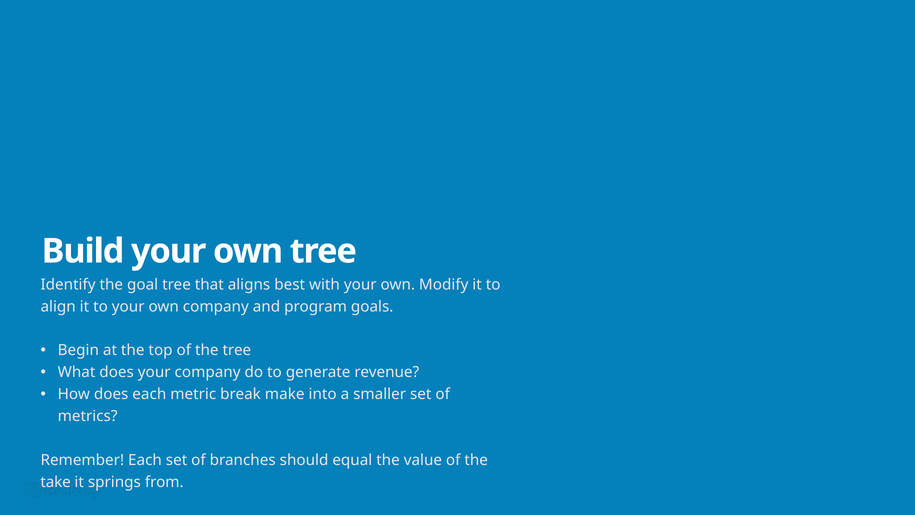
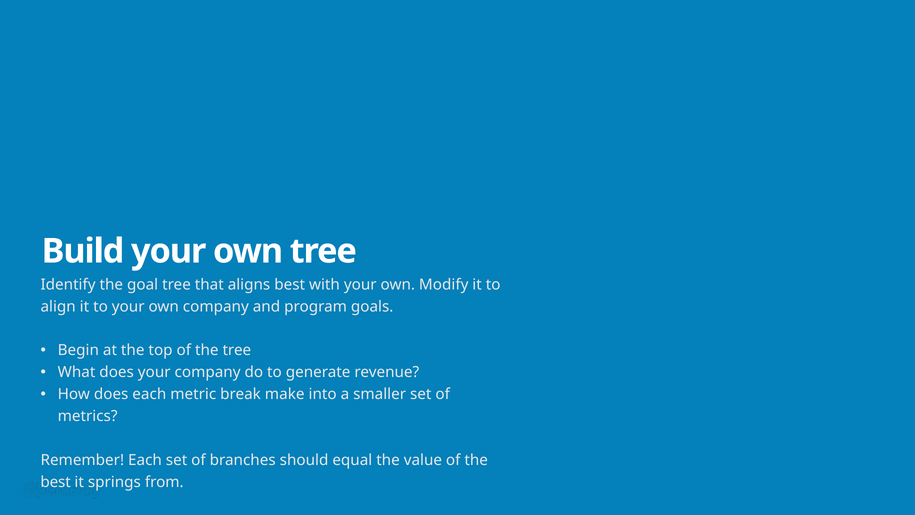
take at (56, 482): take -> best
